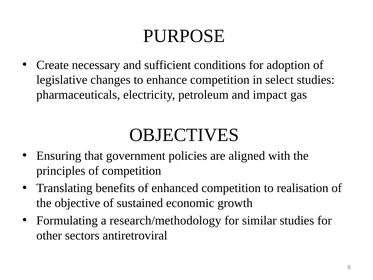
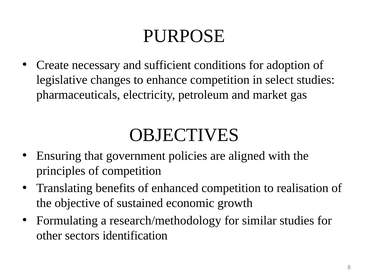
impact: impact -> market
antiretroviral: antiretroviral -> identification
